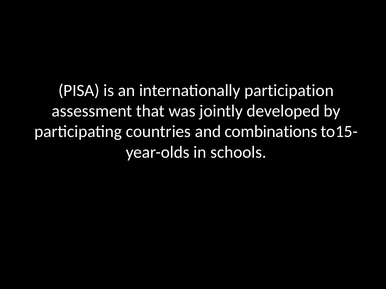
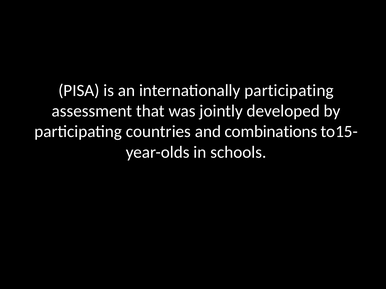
internationally participation: participation -> participating
